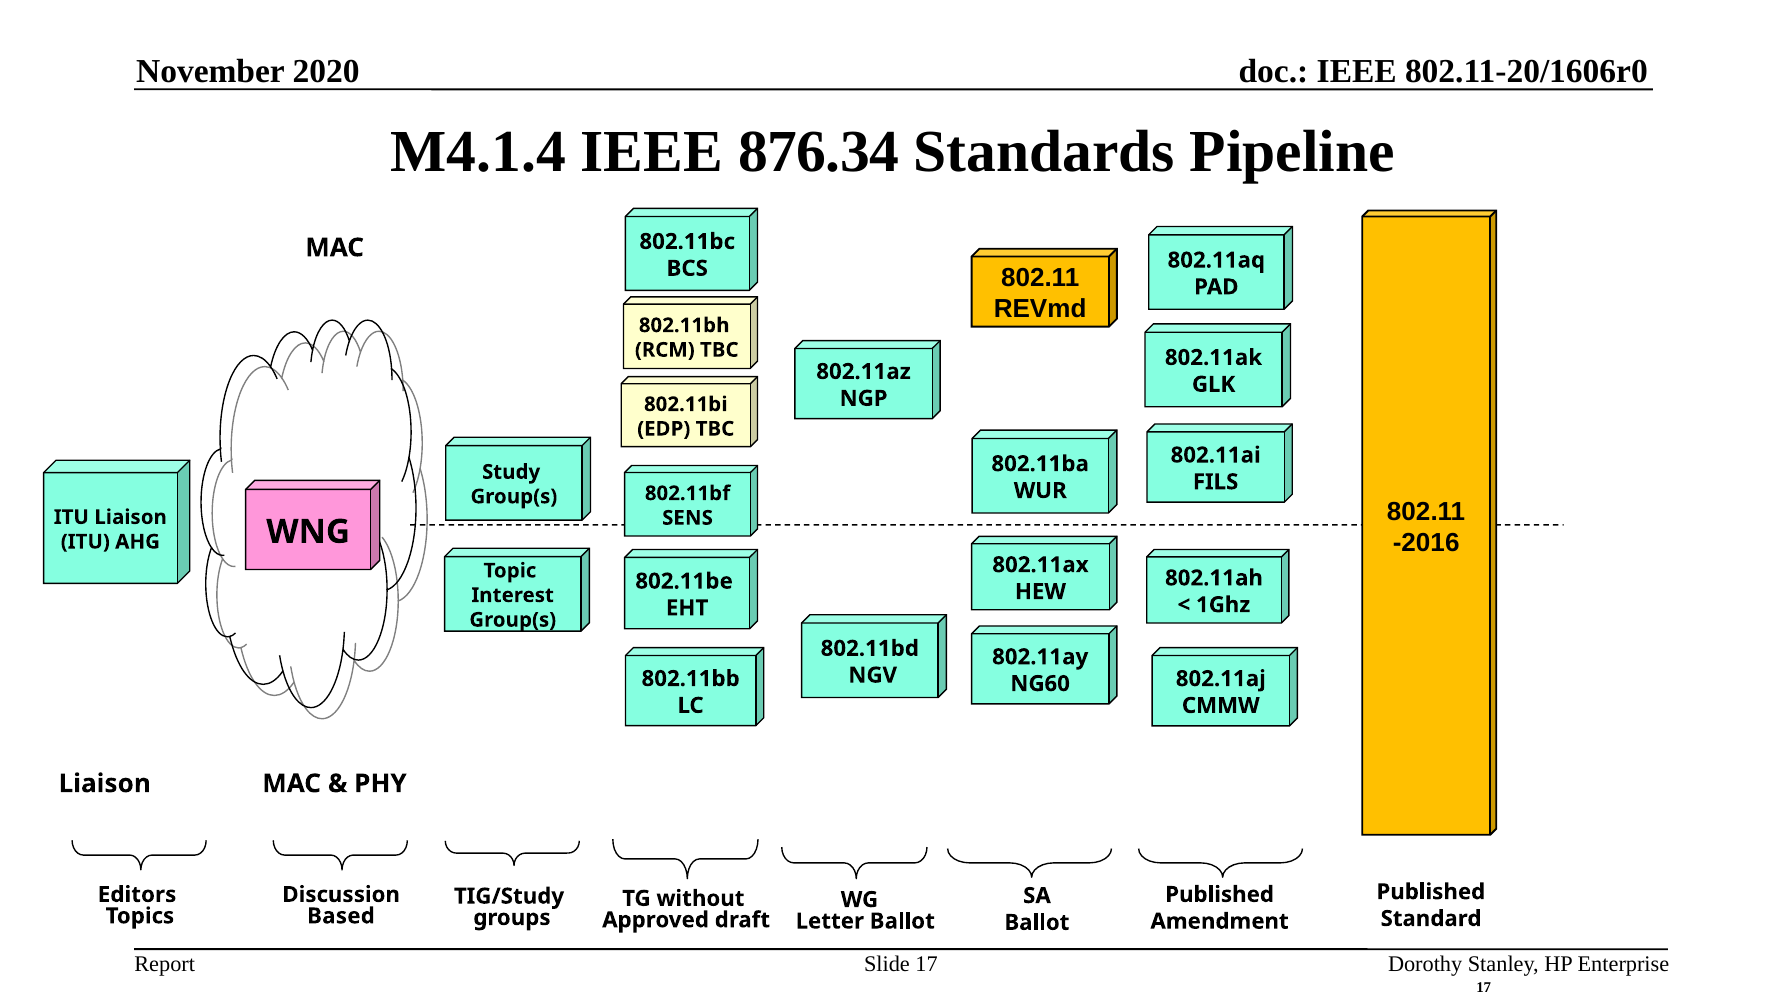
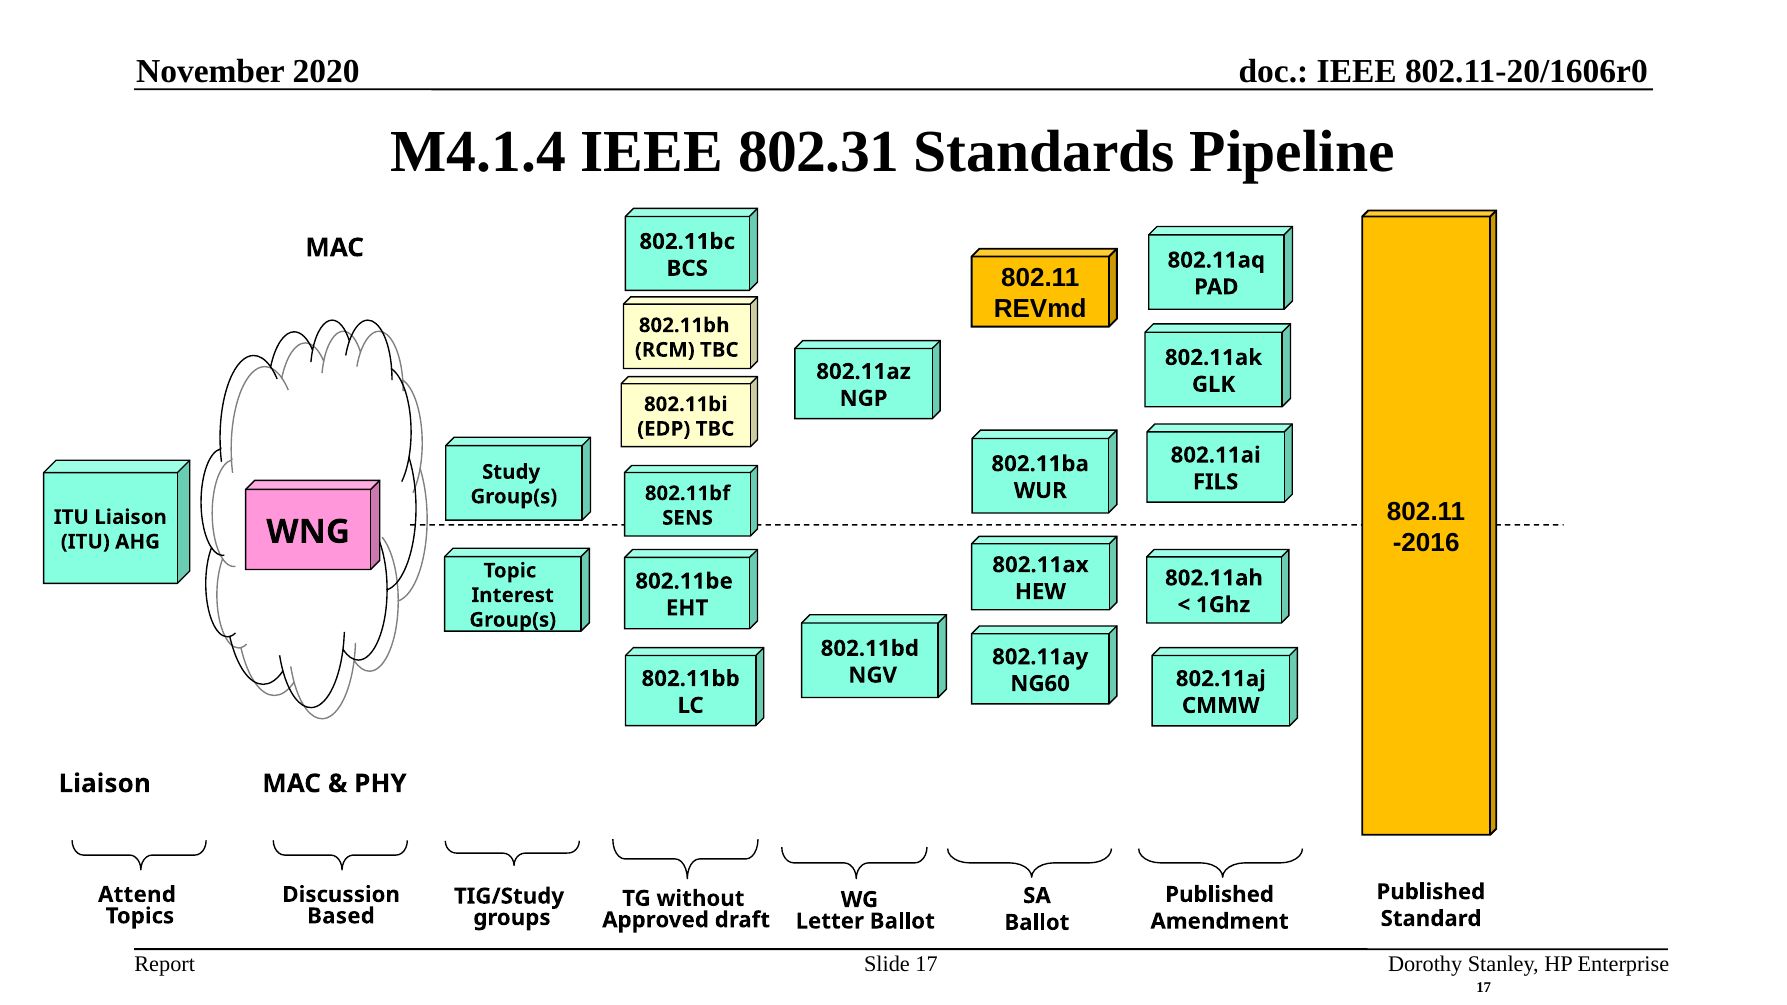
876.34: 876.34 -> 802.31
Editors: Editors -> Attend
